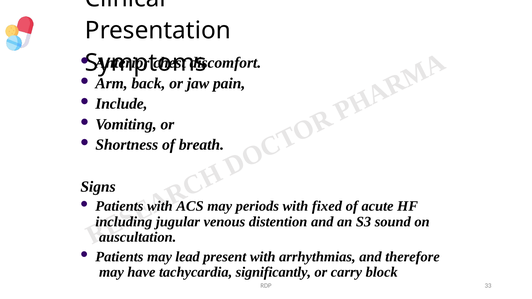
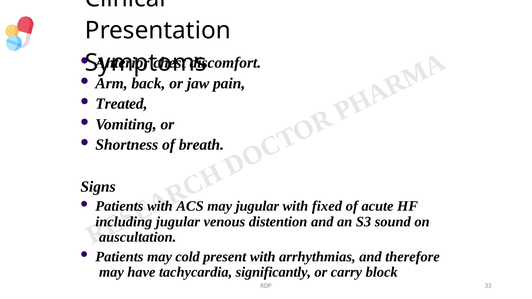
Include: Include -> Treated
may periods: periods -> jugular
lead: lead -> cold
